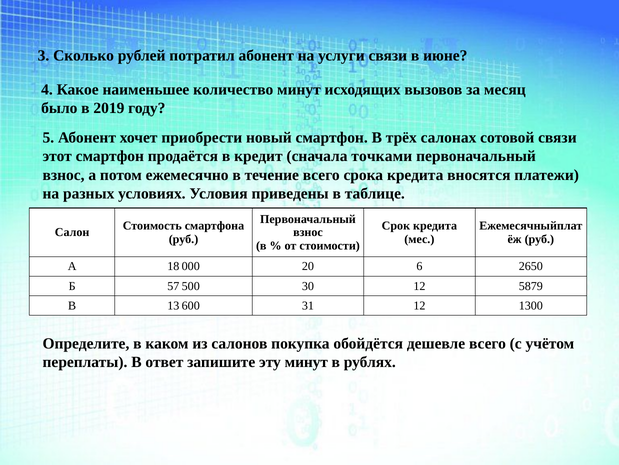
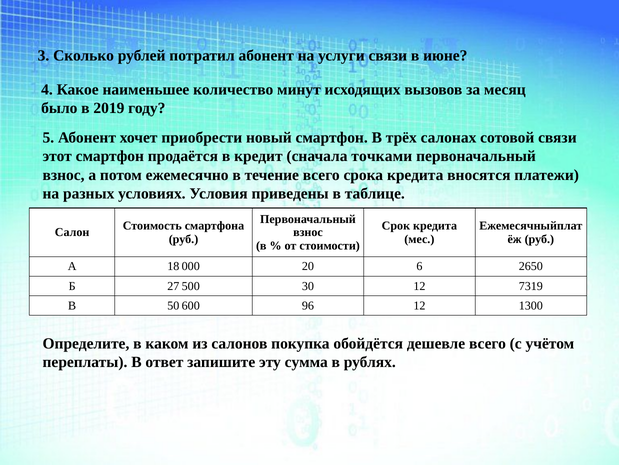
57: 57 -> 27
5879: 5879 -> 7319
13: 13 -> 50
31: 31 -> 96
эту минут: минут -> сумма
